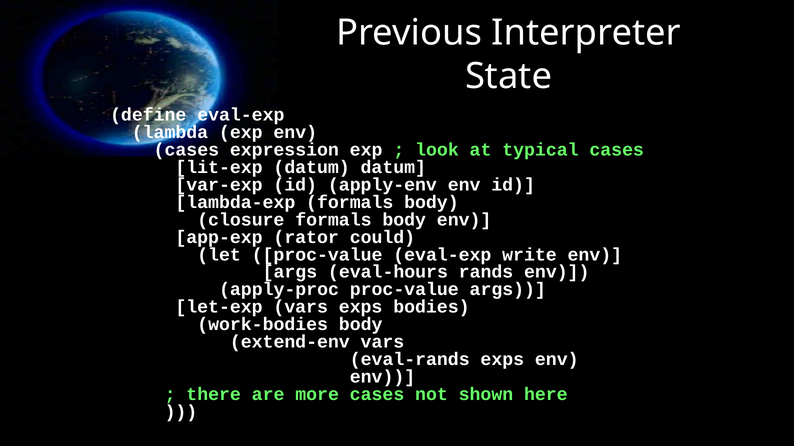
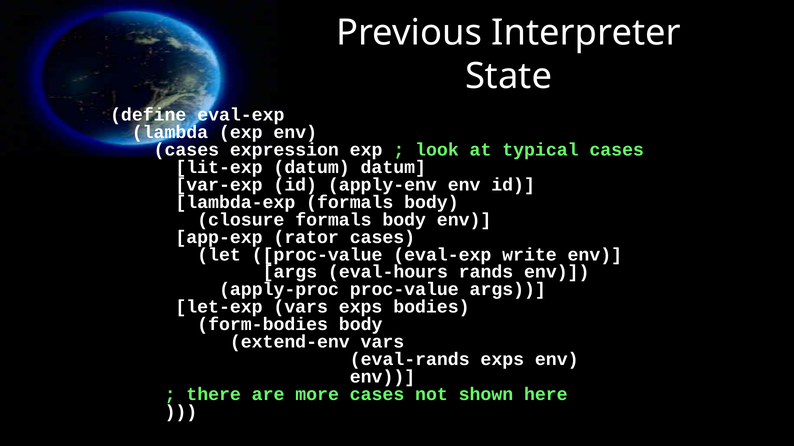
rator could: could -> cases
work-bodies: work-bodies -> form-bodies
